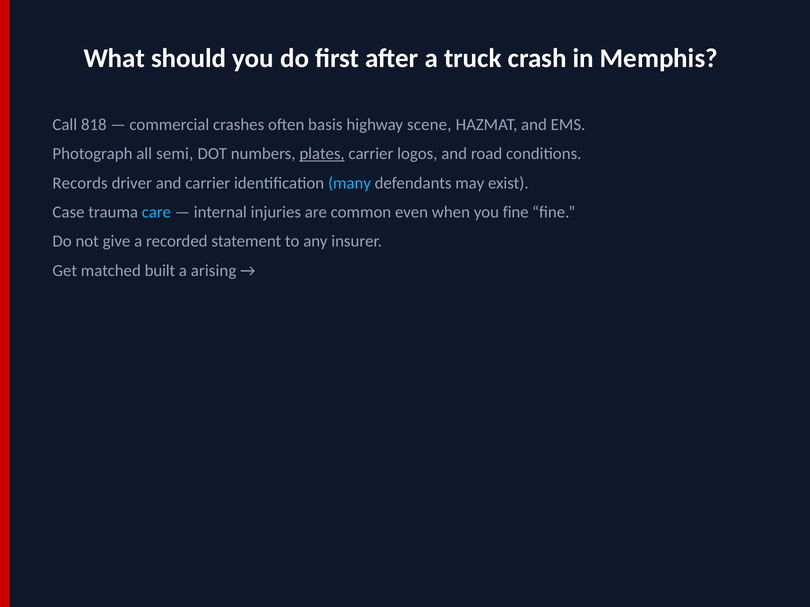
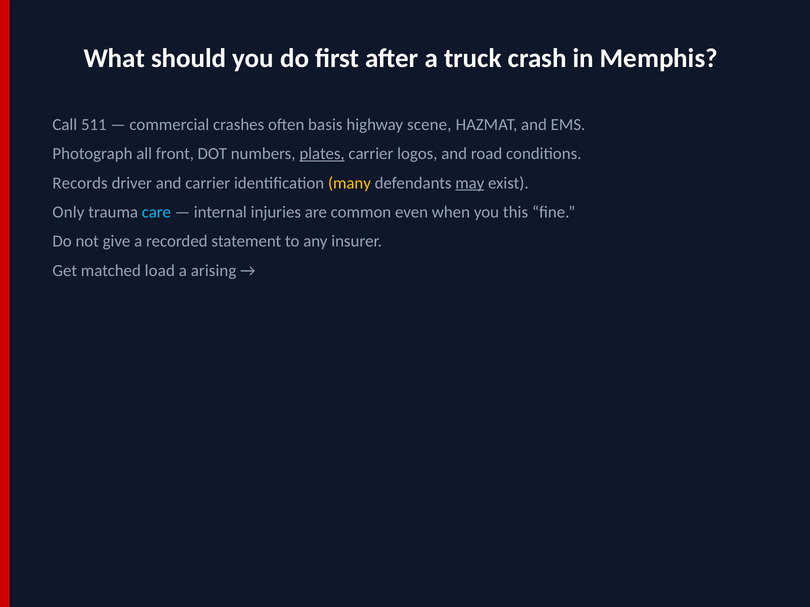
818: 818 -> 511
semi: semi -> front
many colour: light blue -> yellow
may underline: none -> present
Case: Case -> Only
you fine: fine -> this
built: built -> load
